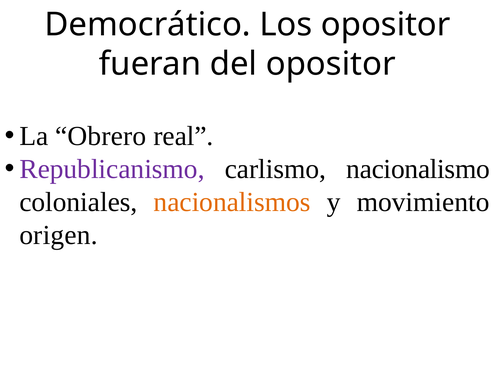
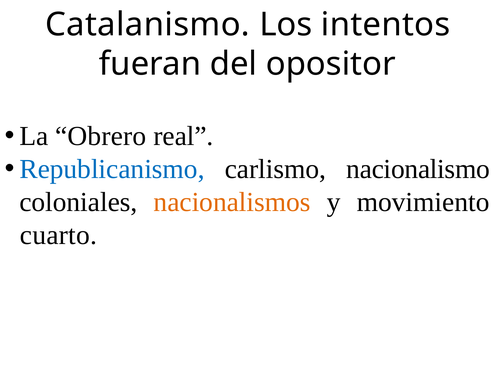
Democrático: Democrático -> Catalanismo
Los opositor: opositor -> intentos
Republicanismo colour: purple -> blue
origen: origen -> cuarto
